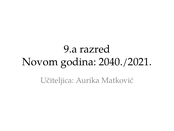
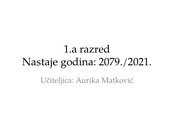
9.a: 9.a -> 1.a
Novom: Novom -> Nastaje
2040./2021: 2040./2021 -> 2079./2021
